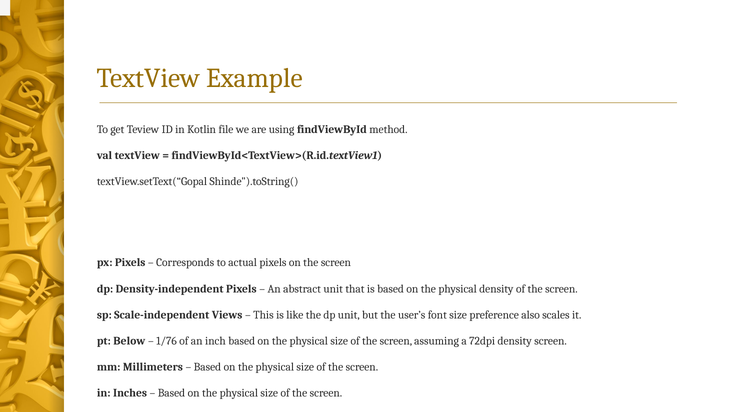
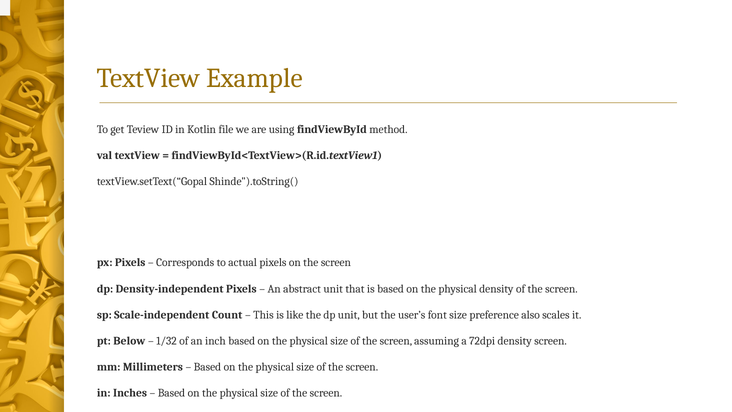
Views: Views -> Count
1/76: 1/76 -> 1/32
